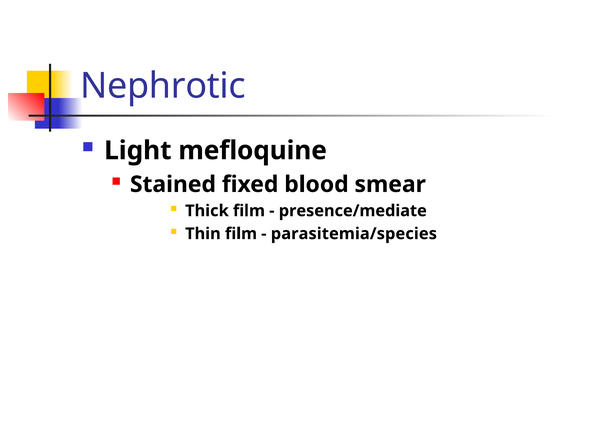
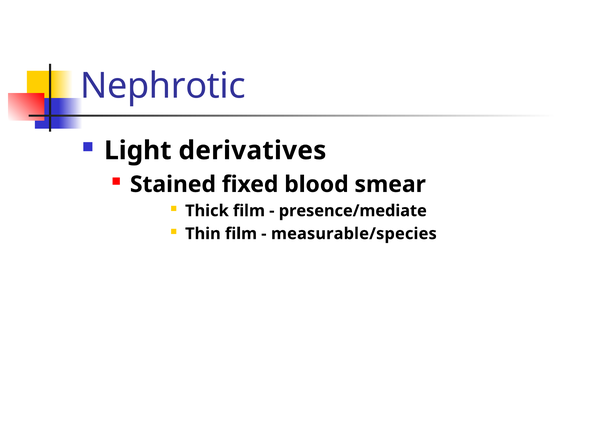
mefloquine: mefloquine -> derivatives
parasitemia/species: parasitemia/species -> measurable/species
